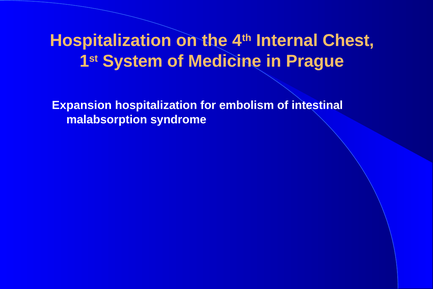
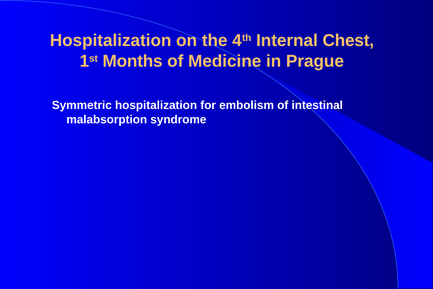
System: System -> Months
Expansion: Expansion -> Symmetric
